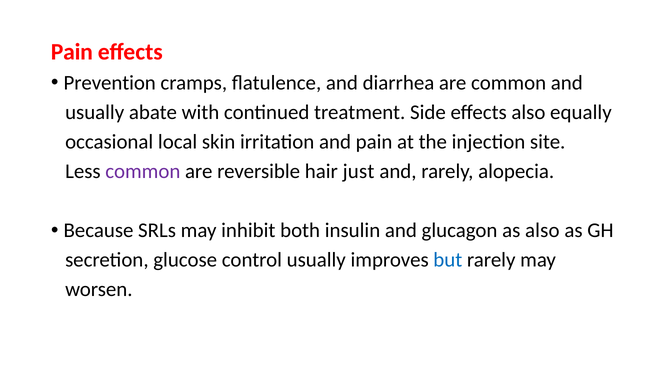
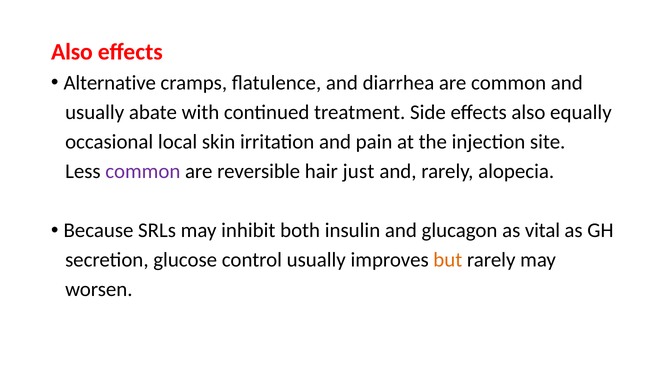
Pain at (72, 52): Pain -> Also
Prevention: Prevention -> Alternative
as also: also -> vital
but colour: blue -> orange
